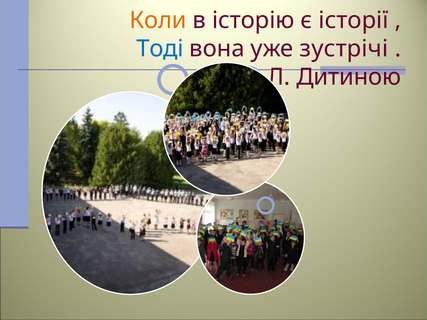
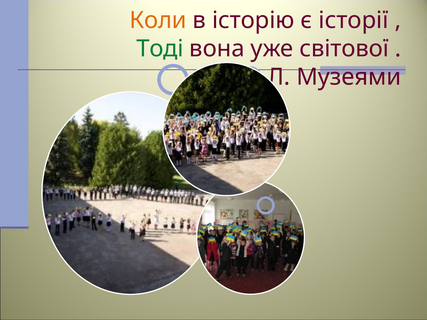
Тоді colour: blue -> green
зустрічі: зустрічі -> світової
Дитиною: Дитиною -> Музеями
